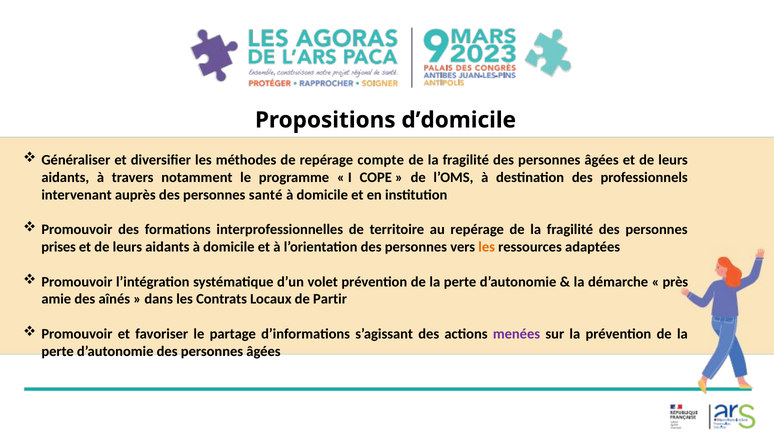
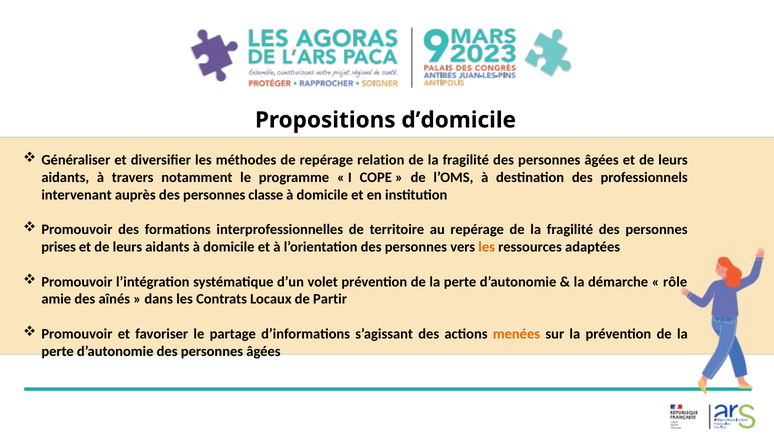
compte: compte -> relation
santé: santé -> classe
près: près -> rôle
menées colour: purple -> orange
